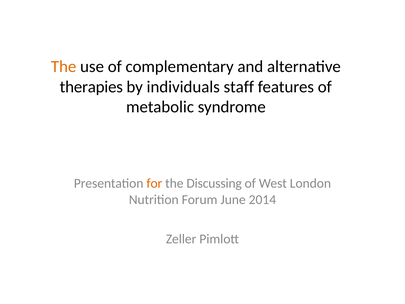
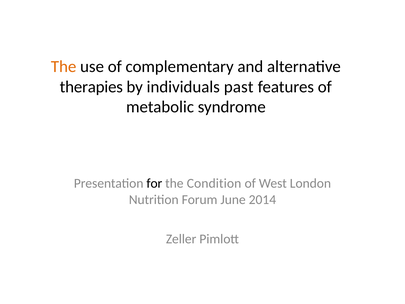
staff: staff -> past
for colour: orange -> black
Discussing: Discussing -> Condition
